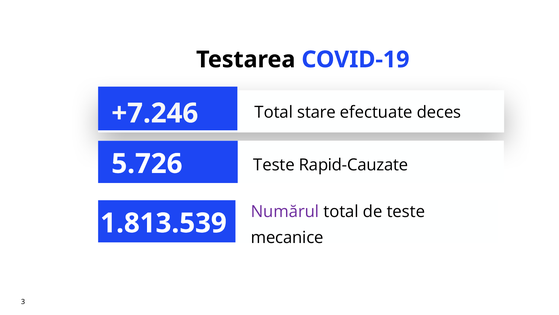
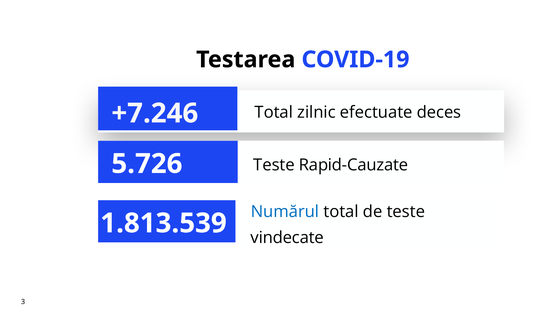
stare: stare -> zilnic
Numărul colour: purple -> blue
mecanice: mecanice -> vindecate
